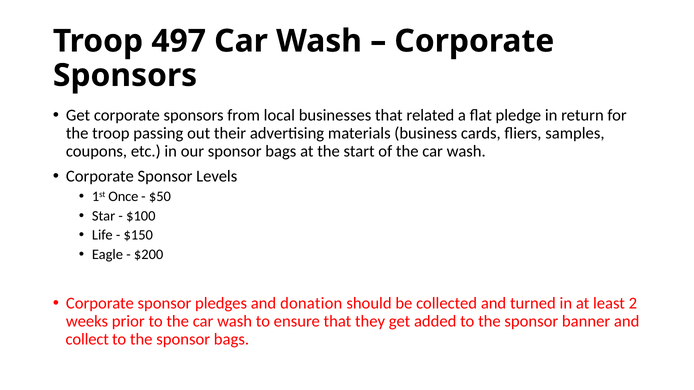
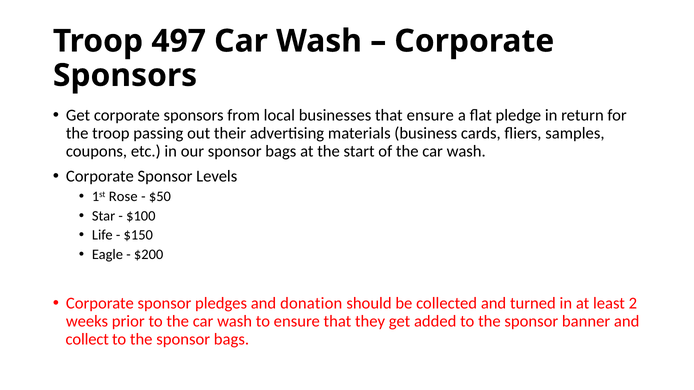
that related: related -> ensure
Once: Once -> Rose
